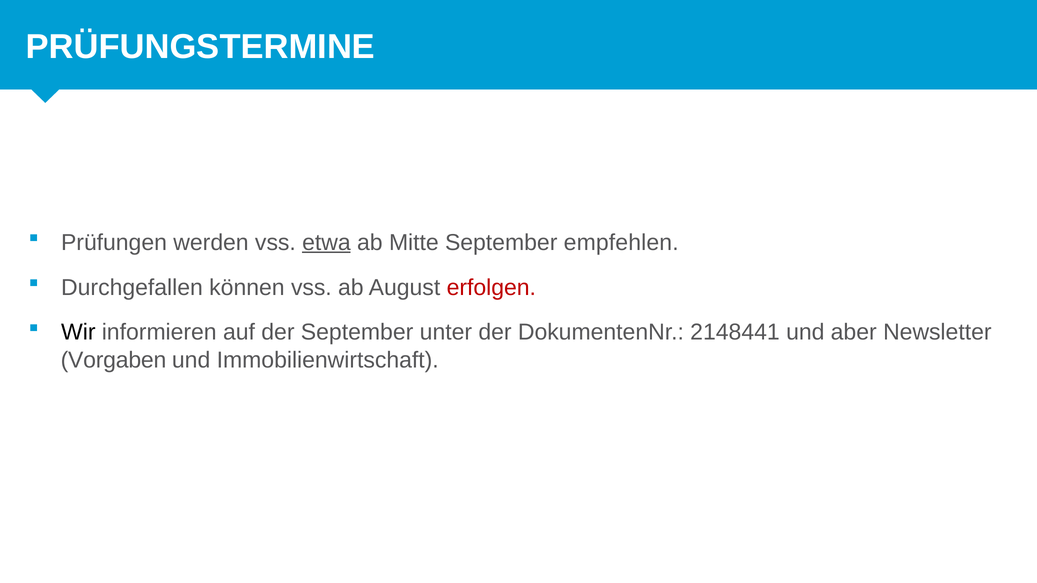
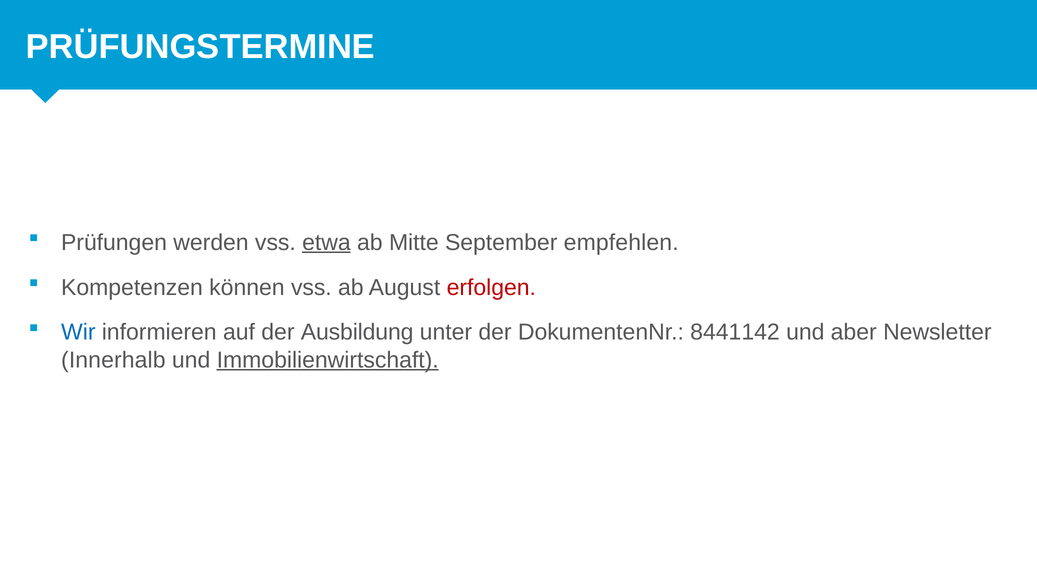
Durchgefallen: Durchgefallen -> Kompetenzen
Wir colour: black -> blue
der September: September -> Ausbildung
2148441: 2148441 -> 8441142
Vorgaben: Vorgaben -> Innerhalb
Immobilienwirtschaft underline: none -> present
